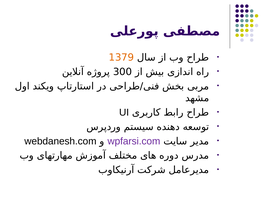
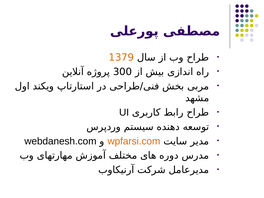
wpfarsi.com colour: purple -> orange
